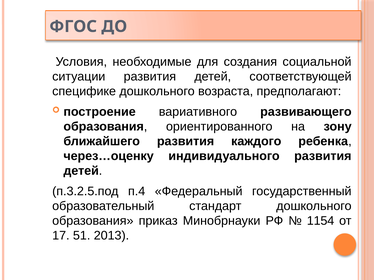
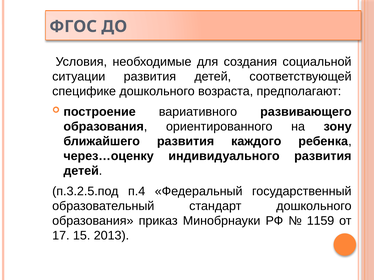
1154: 1154 -> 1159
51: 51 -> 15
